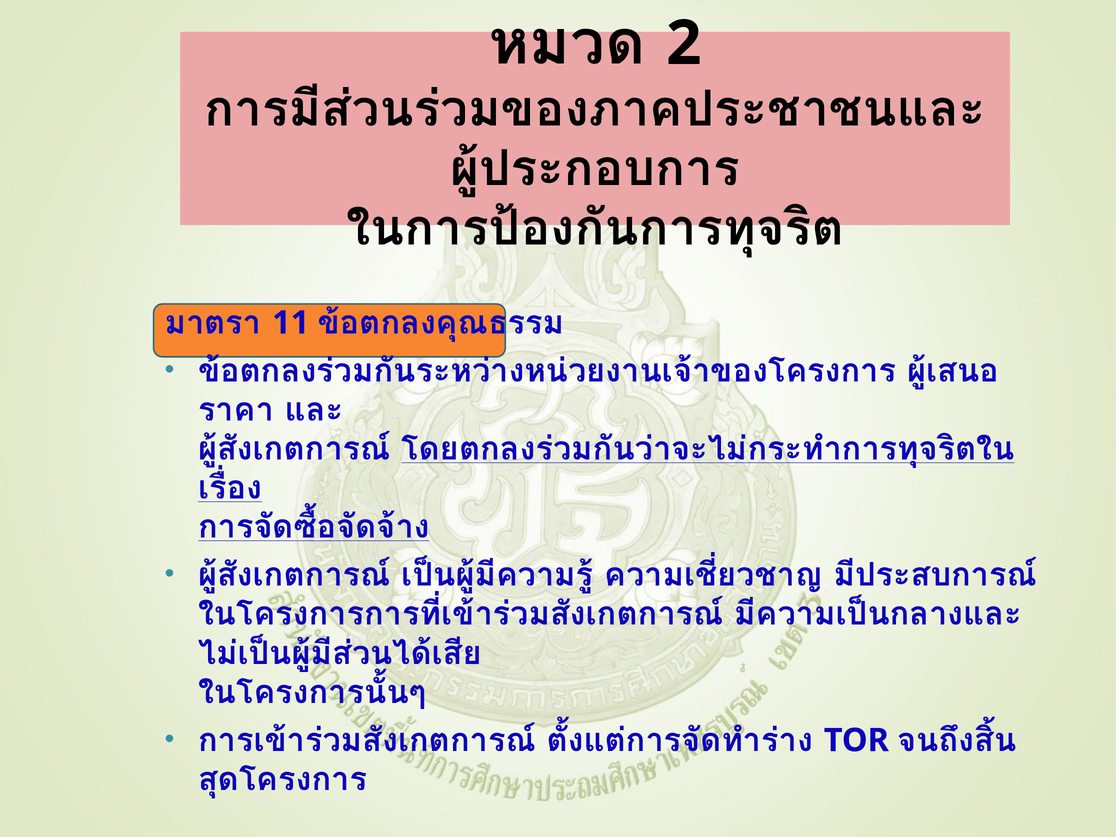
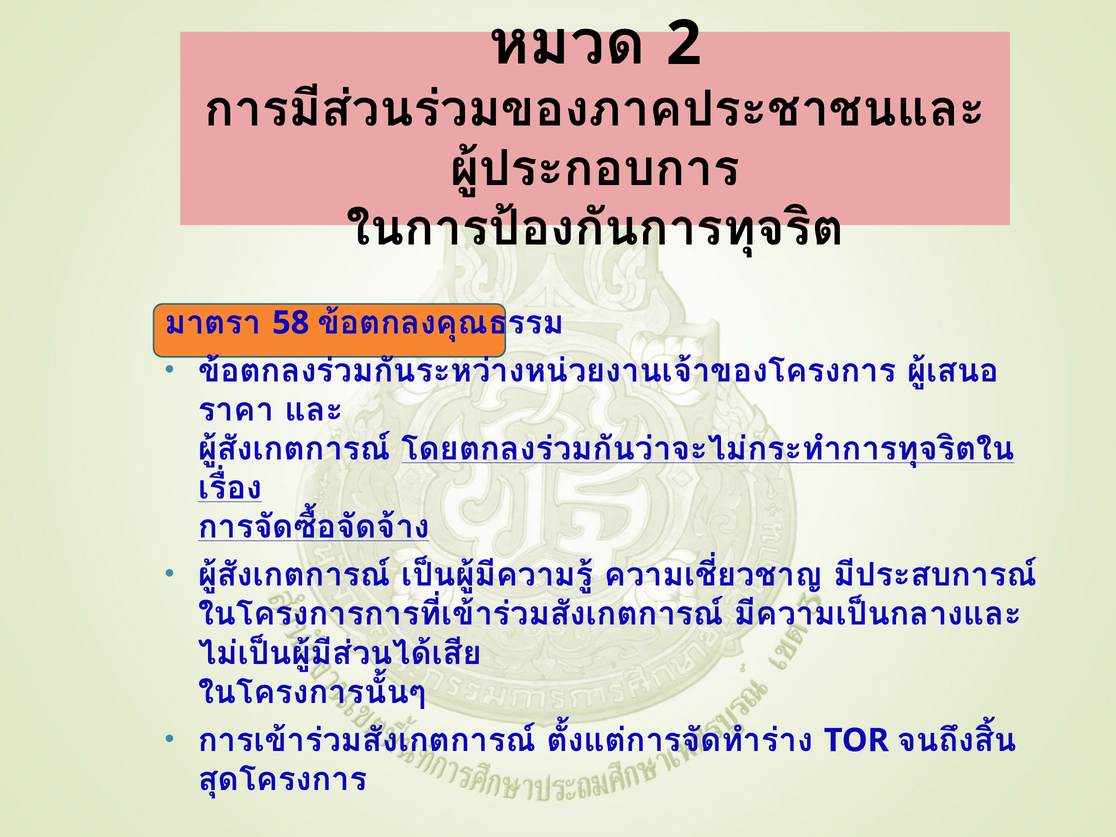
11: 11 -> 58
